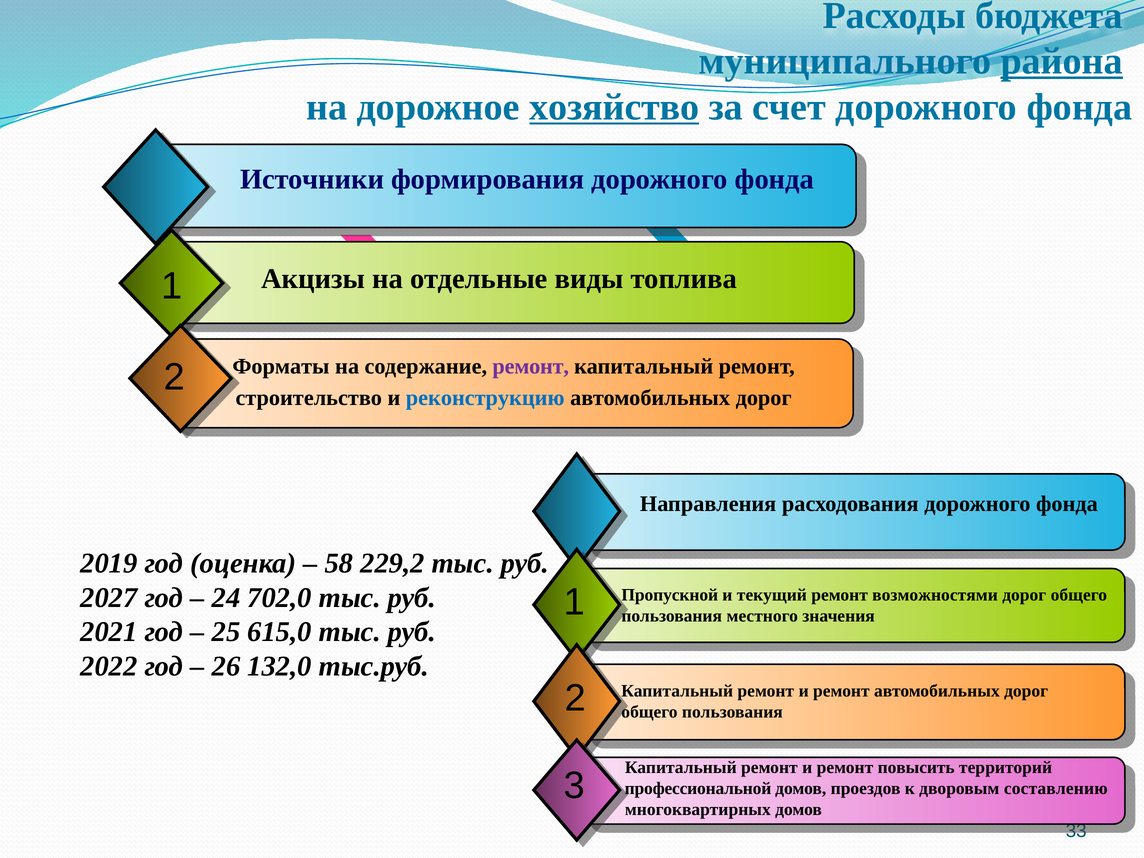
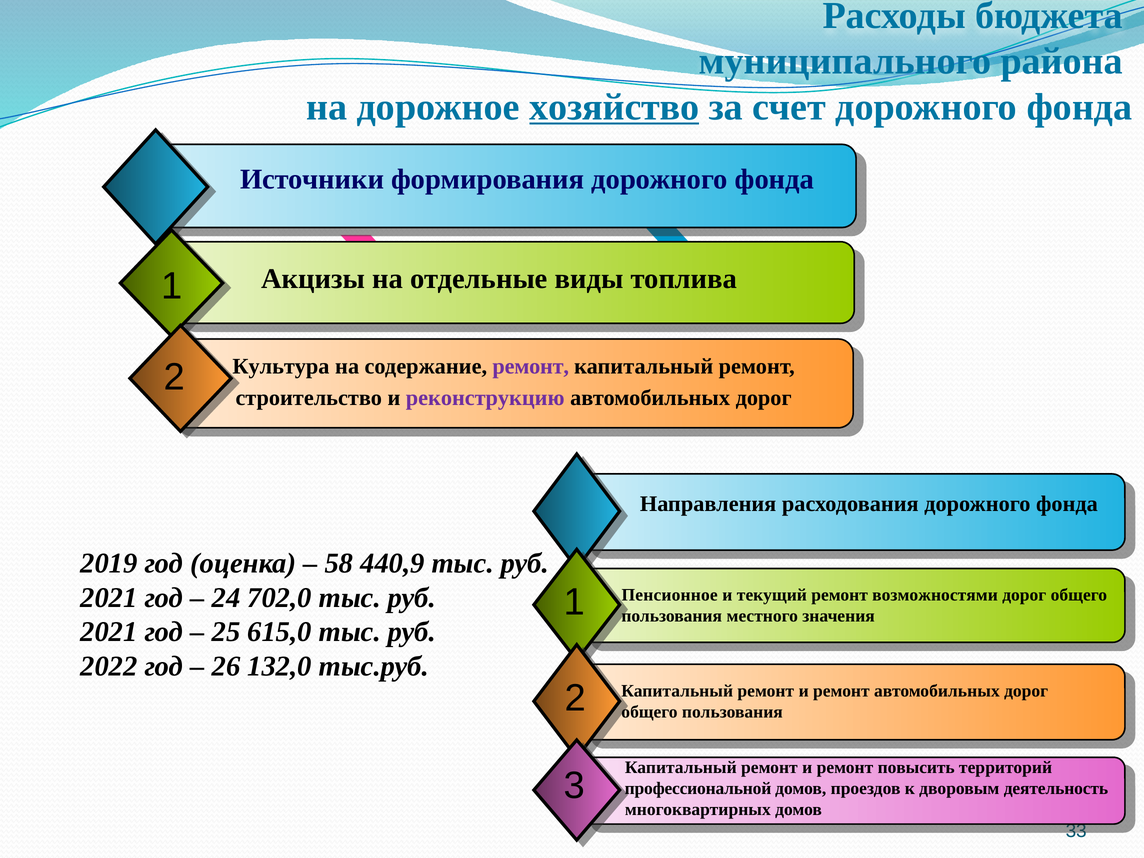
района underline: present -> none
Форматы: Форматы -> Культура
реконструкцию colour: blue -> purple
229,2: 229,2 -> 440,9
2027 at (109, 598): 2027 -> 2021
Пропускной: Пропускной -> Пенсионное
составлению: составлению -> деятельность
